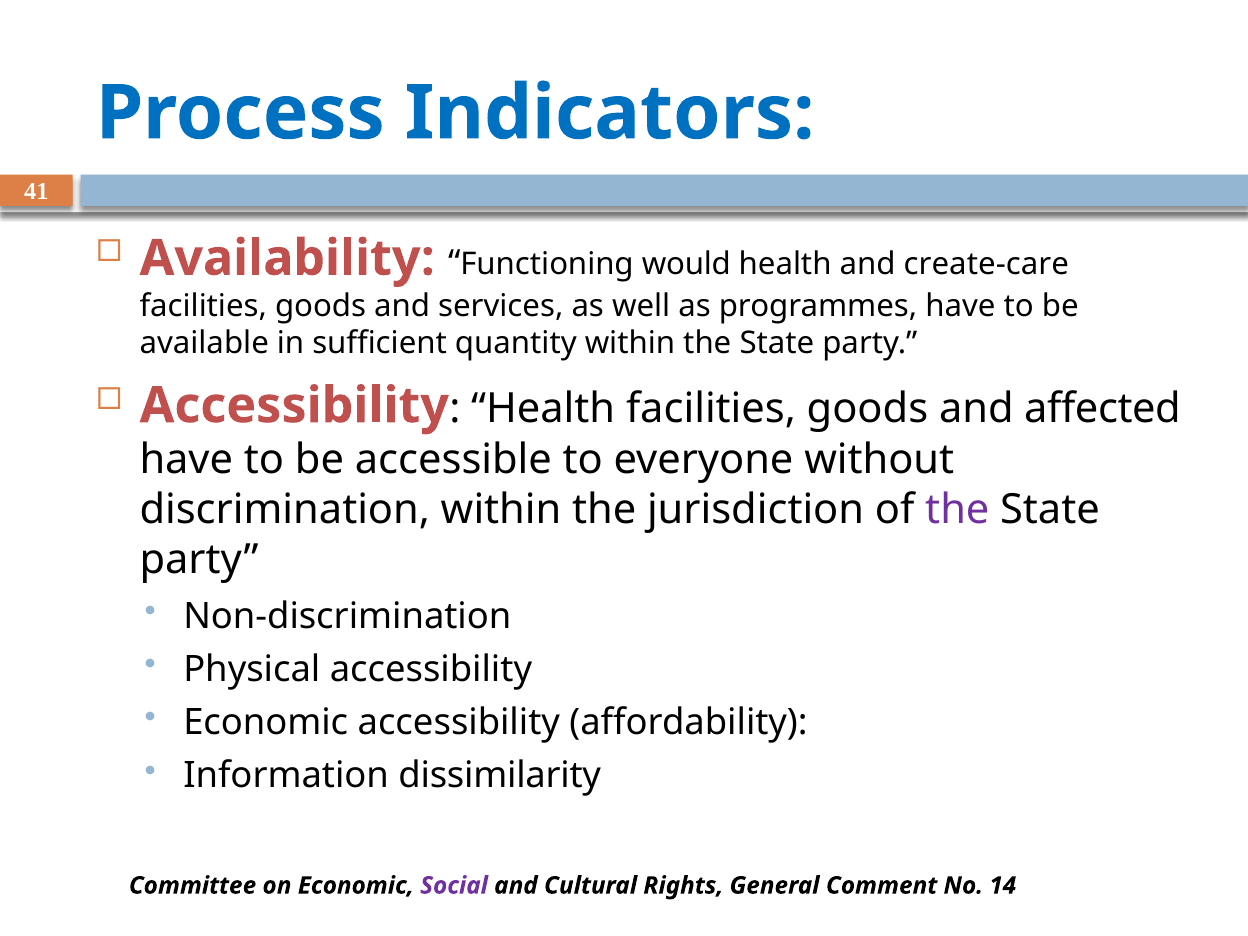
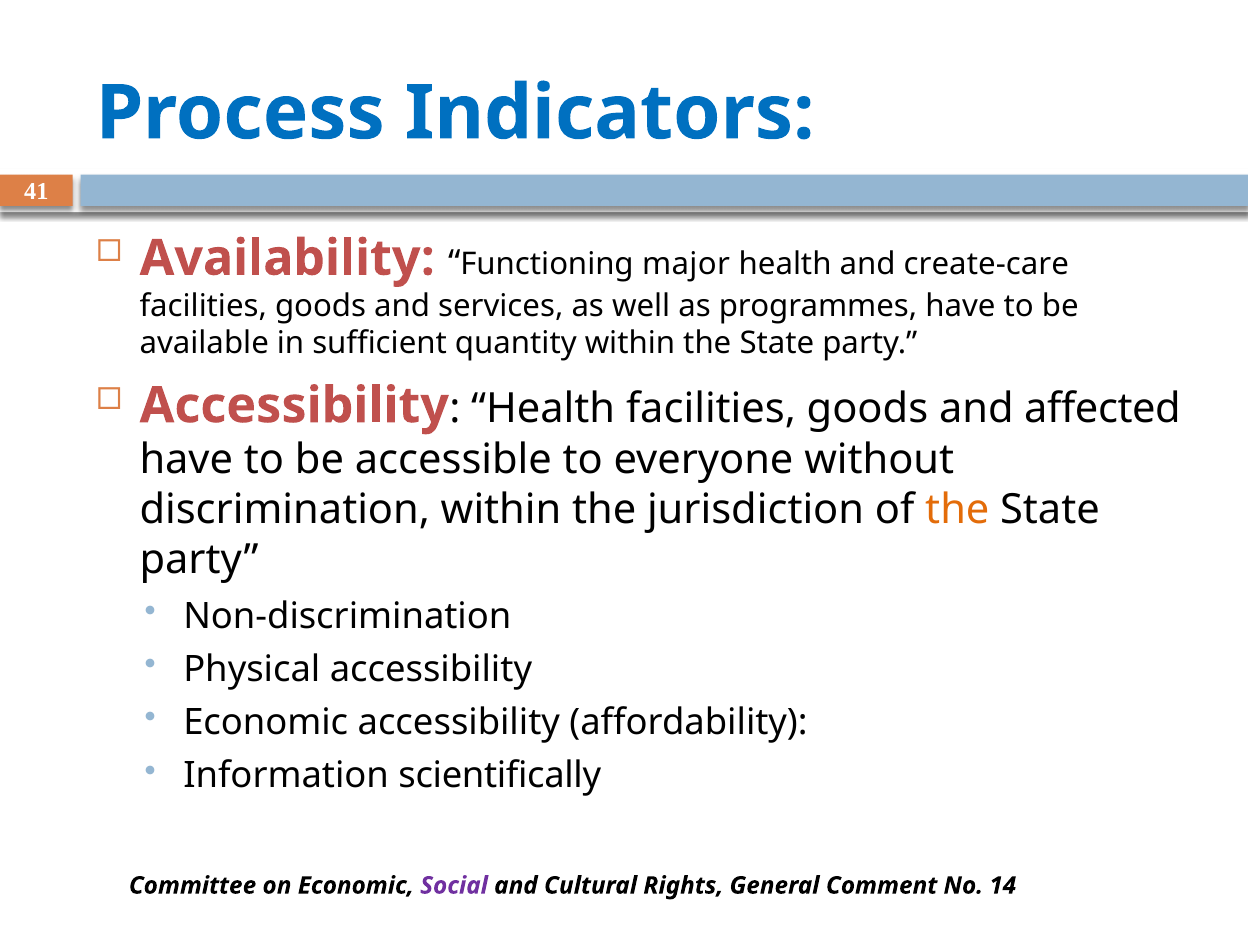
would: would -> major
the at (957, 510) colour: purple -> orange
dissimilarity: dissimilarity -> scientifically
